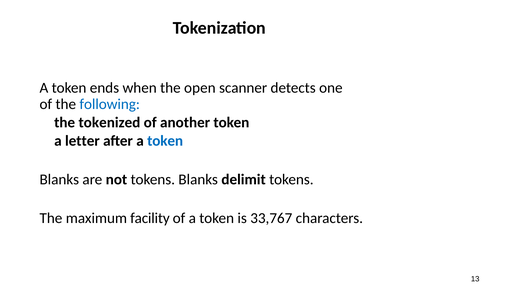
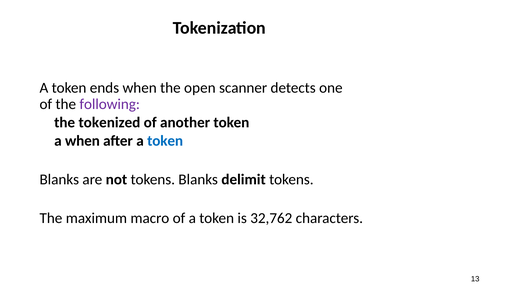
following colour: blue -> purple
a letter: letter -> when
facility: facility -> macro
33,767: 33,767 -> 32,762
